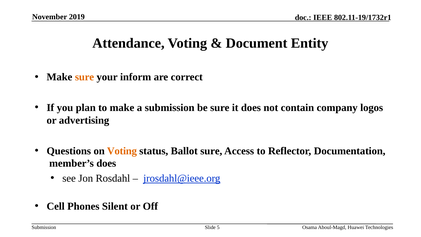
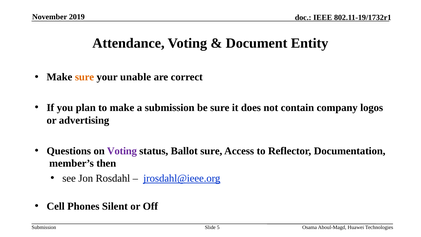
inform: inform -> unable
Voting at (122, 151) colour: orange -> purple
member’s does: does -> then
